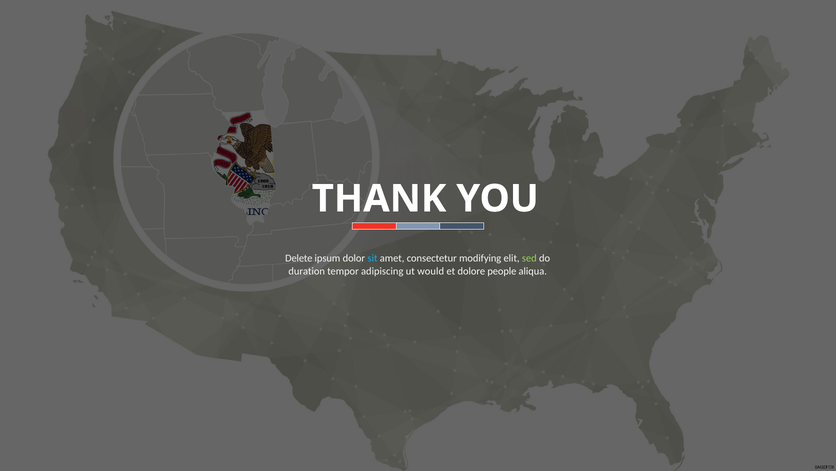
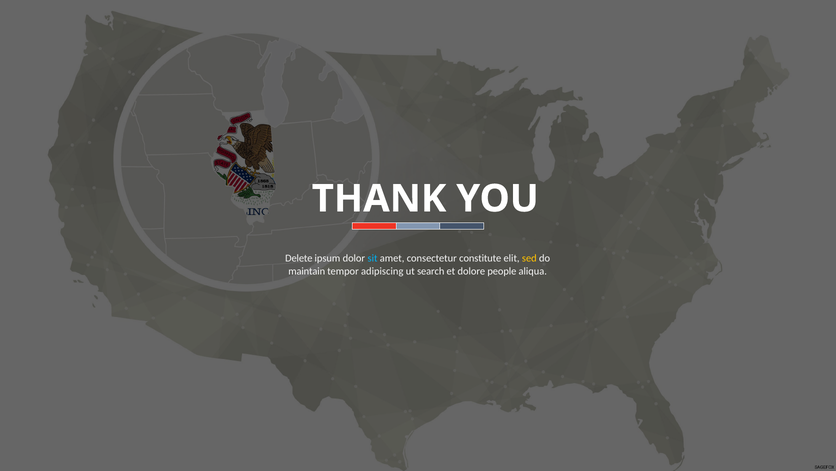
modifying: modifying -> constitute
sed colour: light green -> yellow
duration: duration -> maintain
would: would -> search
